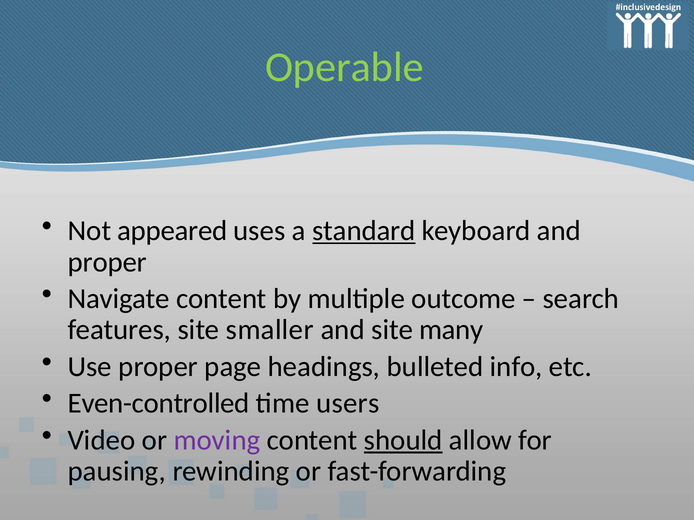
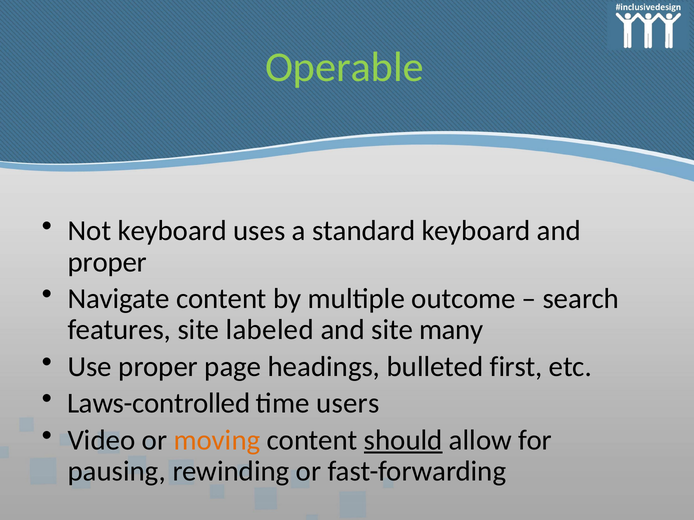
Not appeared: appeared -> keyboard
standard underline: present -> none
smaller: smaller -> labeled
info: info -> first
Even-controlled: Even-controlled -> Laws-controlled
moving colour: purple -> orange
